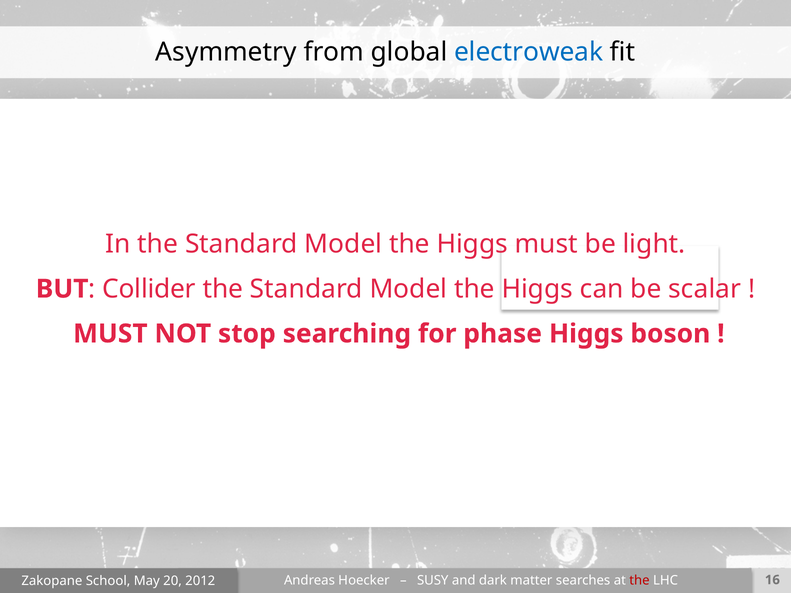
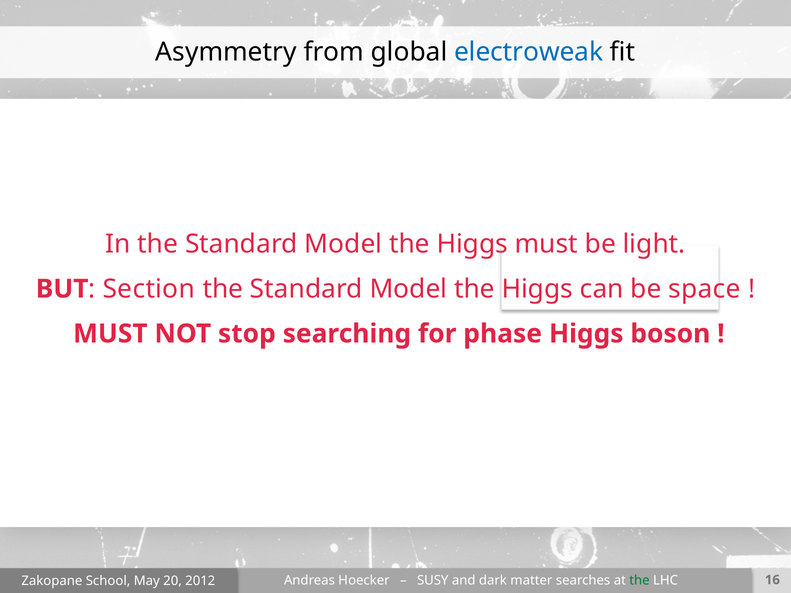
Collider: Collider -> Section
scalar: scalar -> space
the at (639, 581) colour: red -> green
